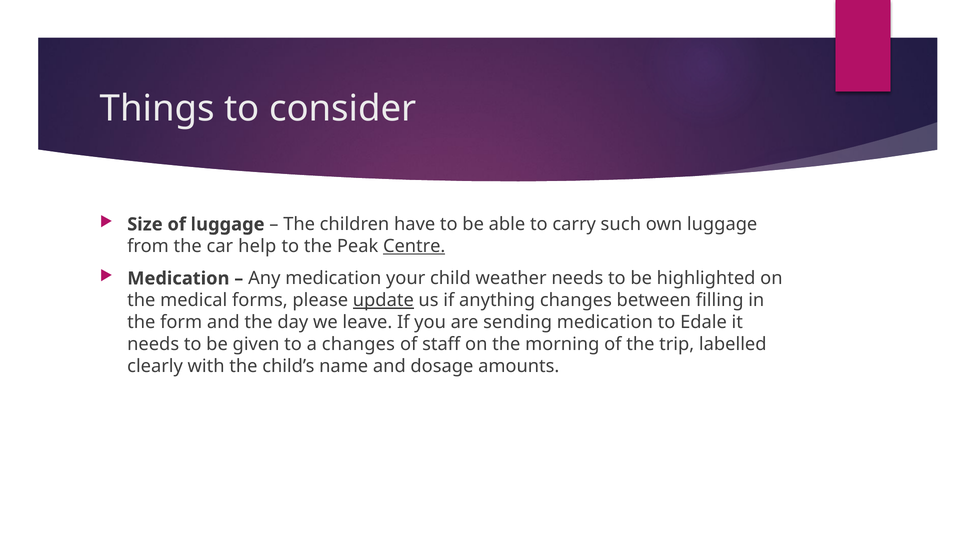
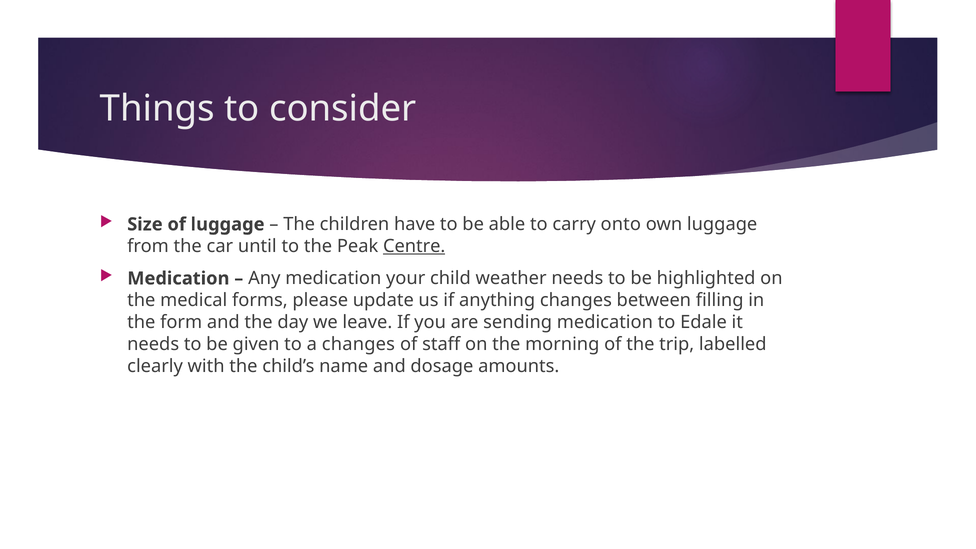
such: such -> onto
help: help -> until
update underline: present -> none
